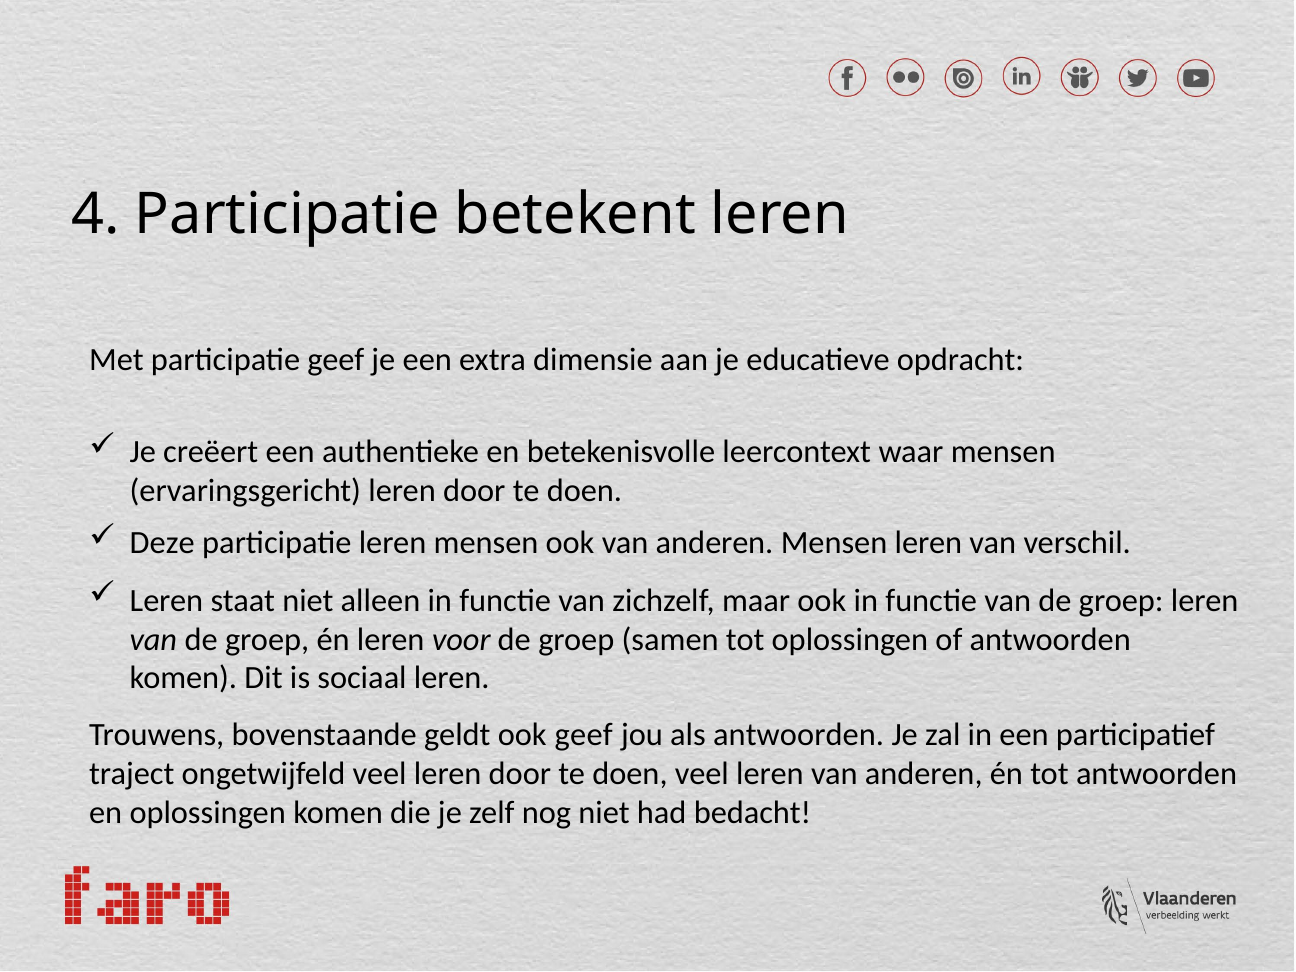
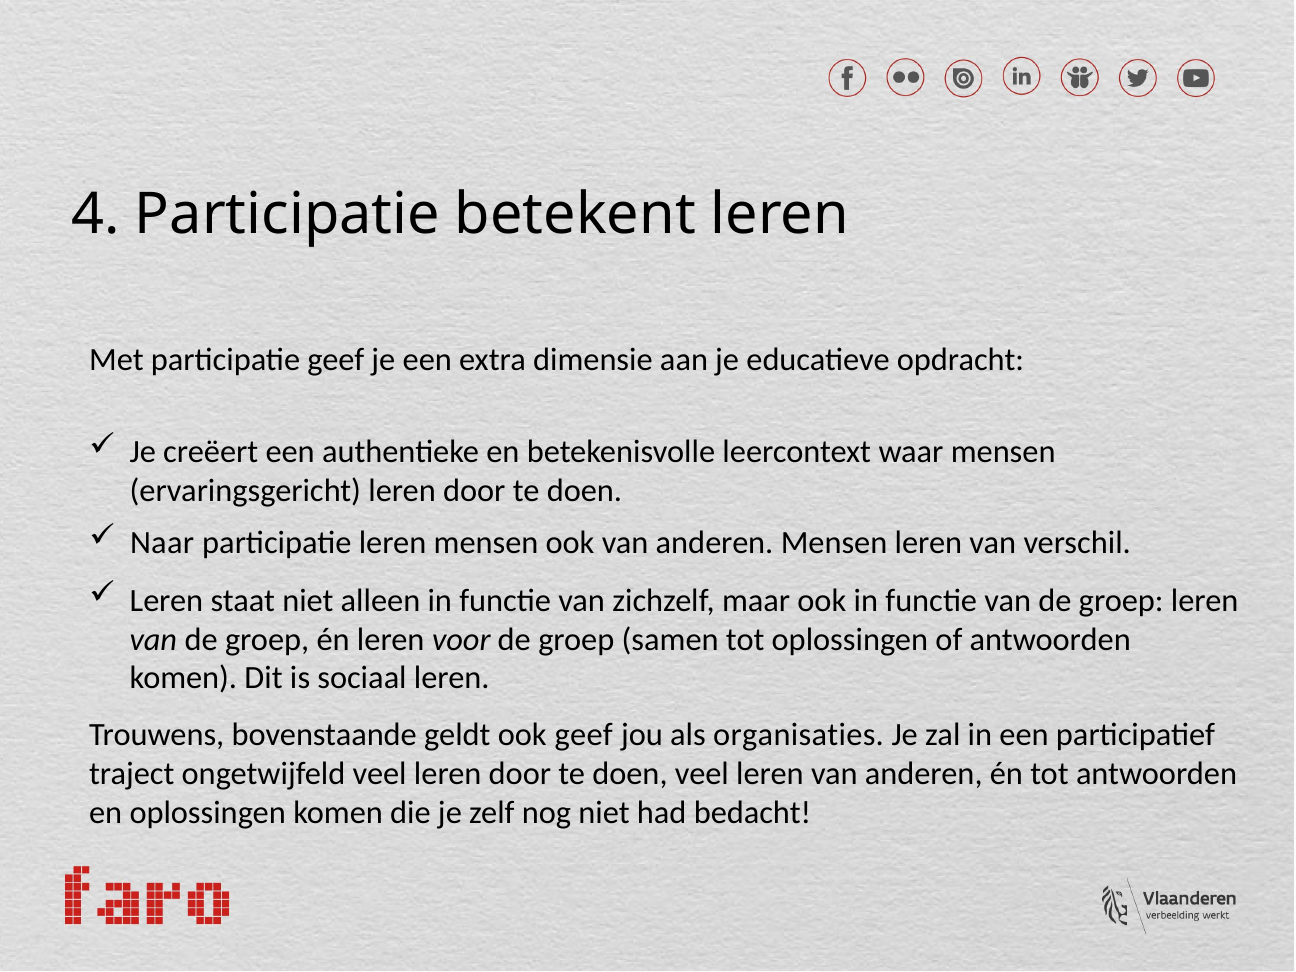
Deze: Deze -> Naar
als antwoorden: antwoorden -> organisaties
